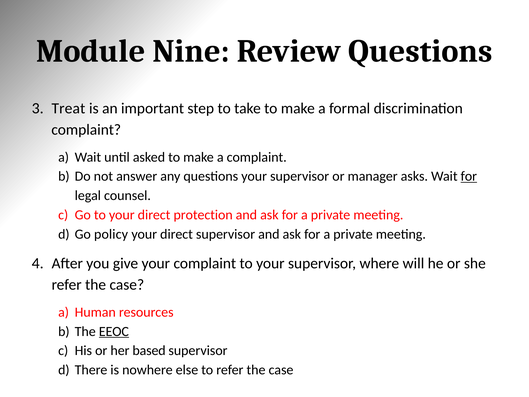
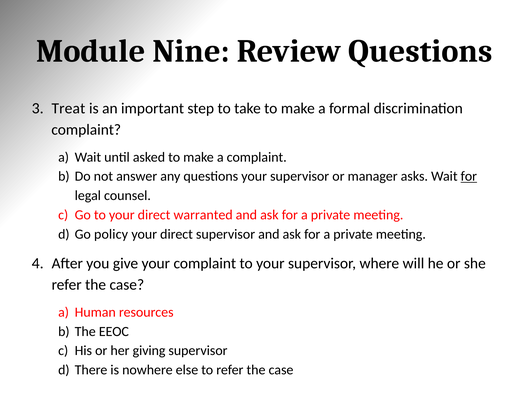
protection: protection -> warranted
EEOC underline: present -> none
based: based -> giving
